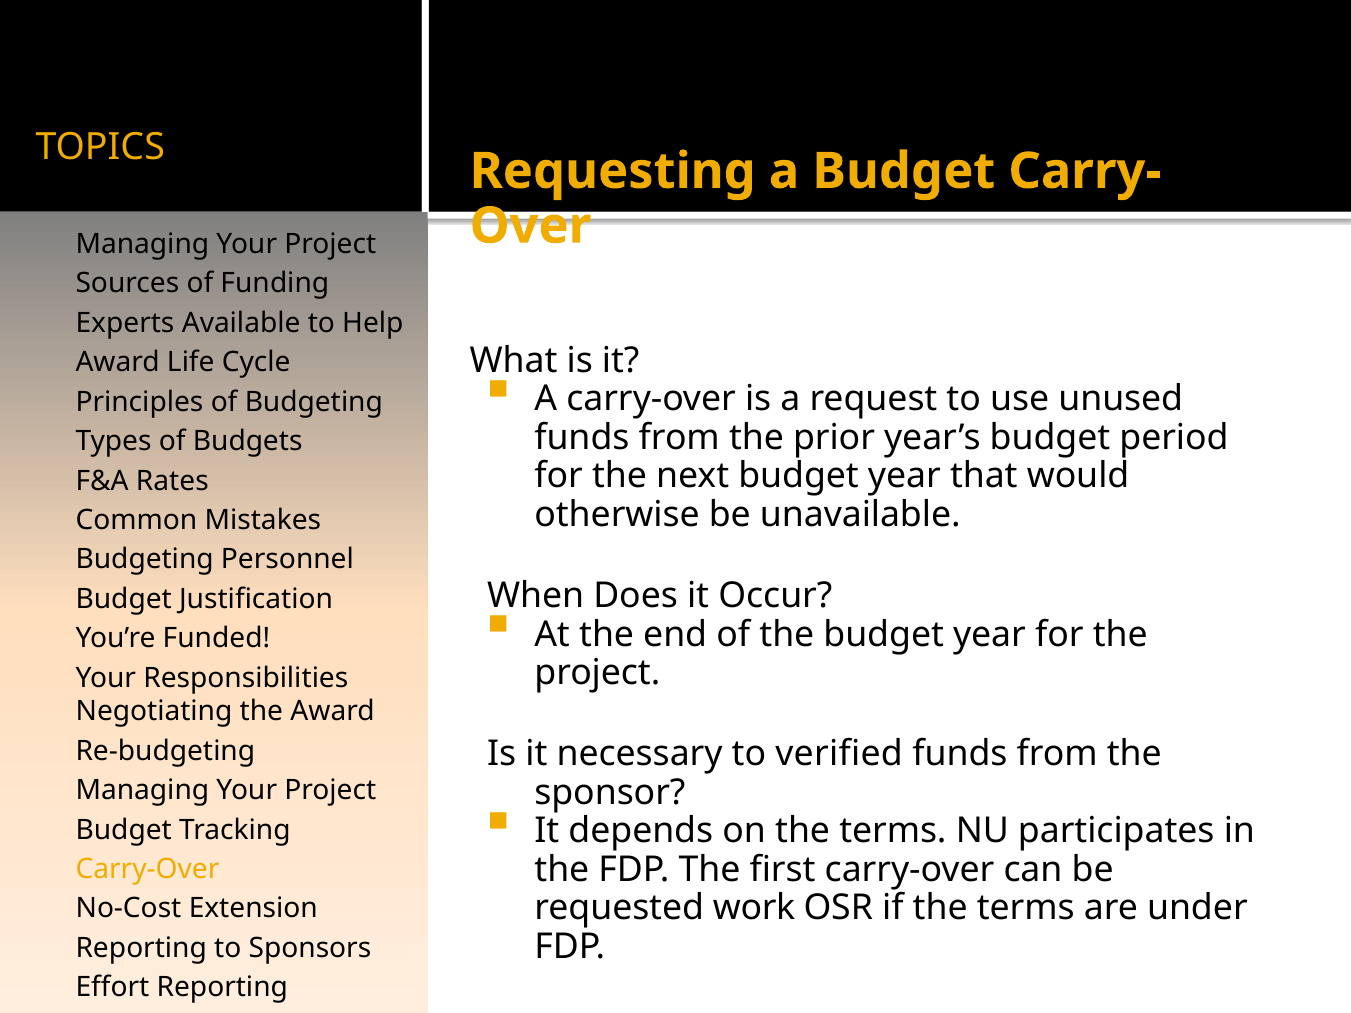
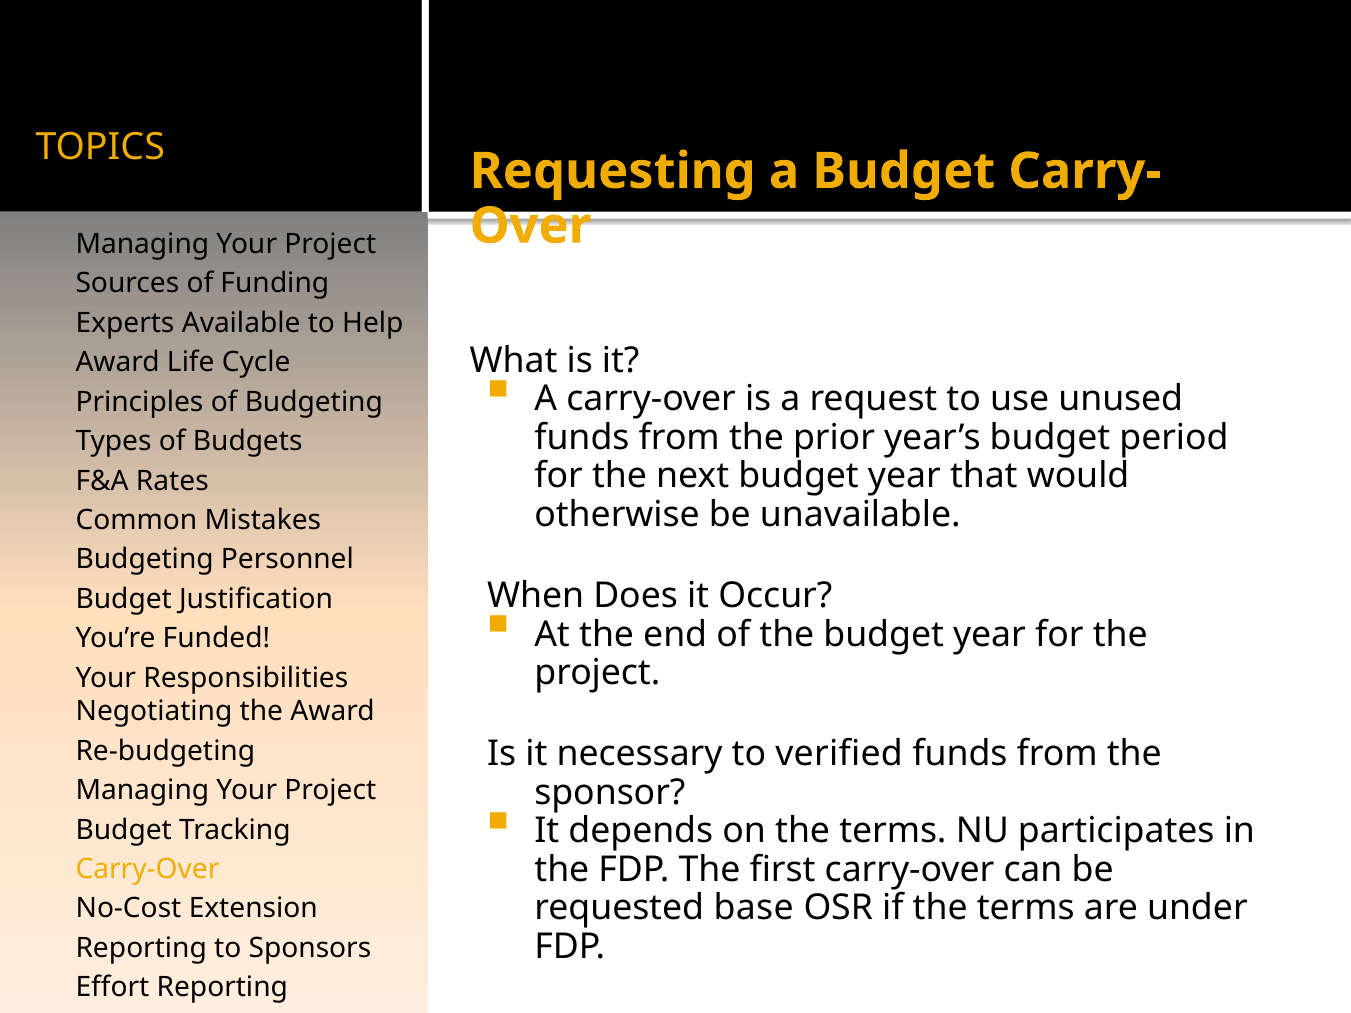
work: work -> base
